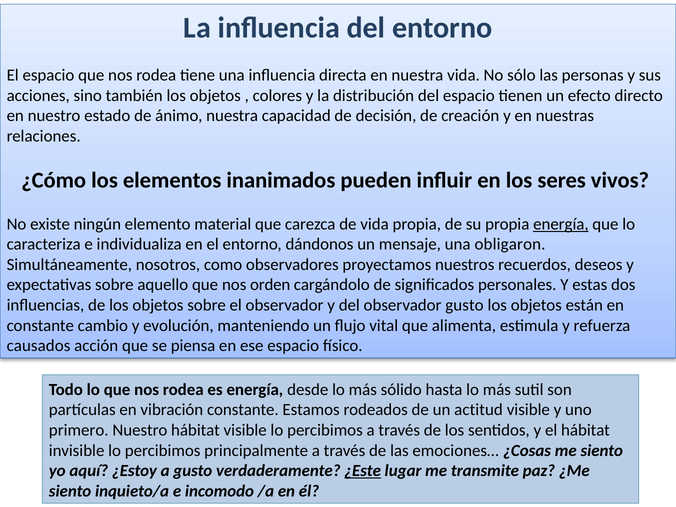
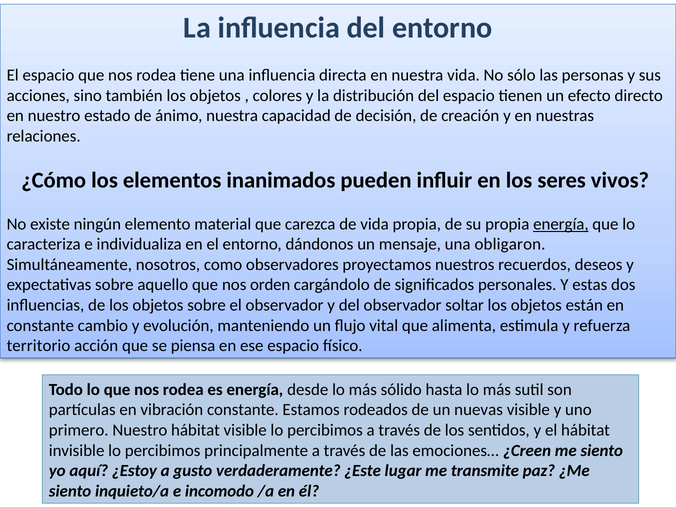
observador gusto: gusto -> soltar
causados: causados -> territorio
actitud: actitud -> nuevas
¿Cosas: ¿Cosas -> ¿Creen
¿Este underline: present -> none
